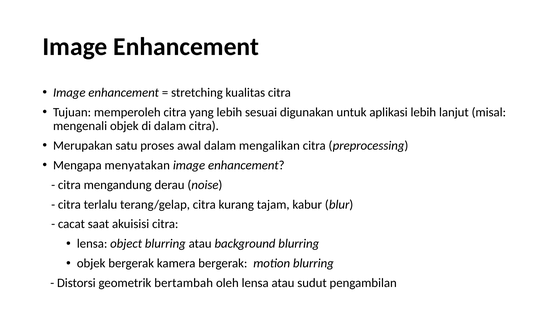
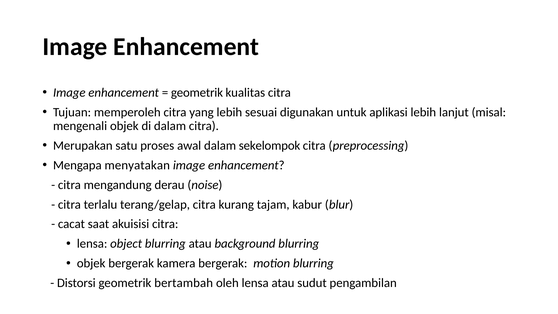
stretching at (197, 92): stretching -> geometrik
mengalikan: mengalikan -> sekelompok
